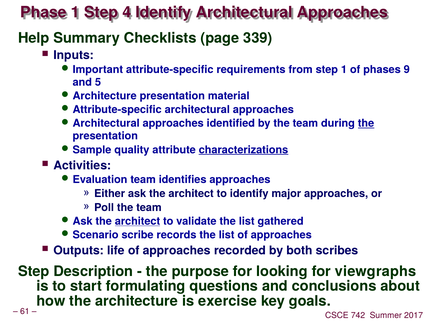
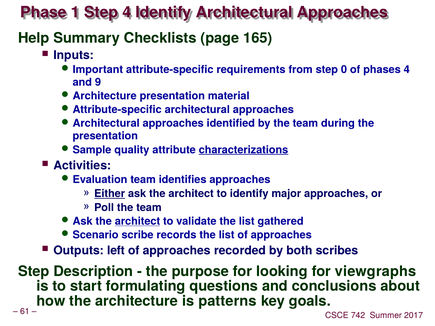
339: 339 -> 165
step 1: 1 -> 0
phases 9: 9 -> 4
5: 5 -> 9
the at (366, 124) underline: present -> none
Either underline: none -> present
life: life -> left
exercise: exercise -> patterns
